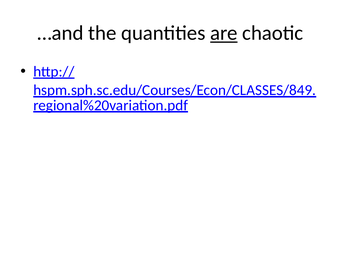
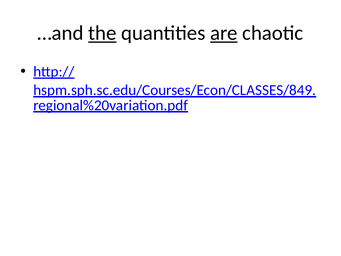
the underline: none -> present
